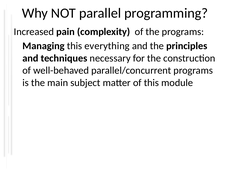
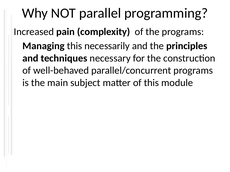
everything: everything -> necessarily
